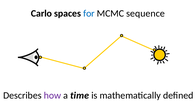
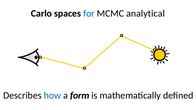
sequence: sequence -> analytical
how colour: purple -> blue
time: time -> form
